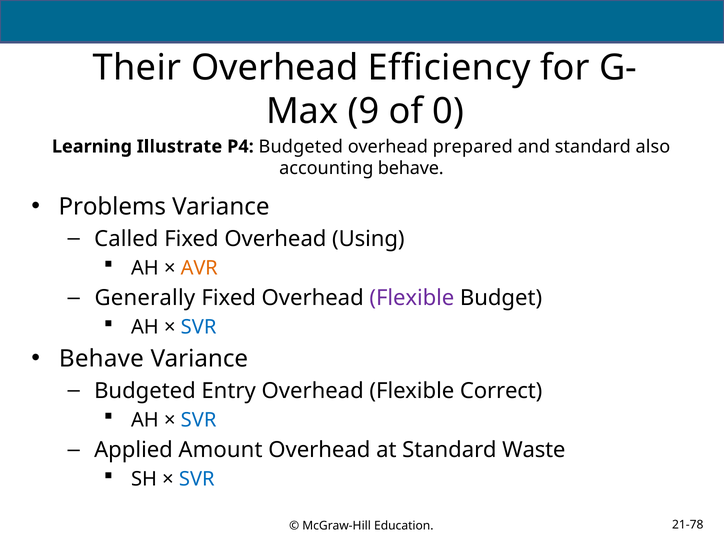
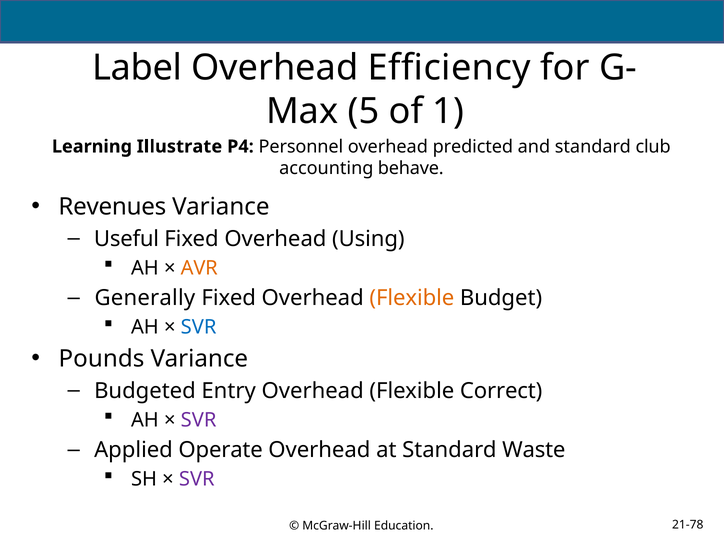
Their: Their -> Label
9: 9 -> 5
0: 0 -> 1
P4 Budgeted: Budgeted -> Personnel
prepared: prepared -> predicted
also: also -> club
Problems: Problems -> Revenues
Called: Called -> Useful
Flexible at (412, 298) colour: purple -> orange
Behave at (101, 359): Behave -> Pounds
SVR at (199, 420) colour: blue -> purple
Amount: Amount -> Operate
SVR at (197, 479) colour: blue -> purple
